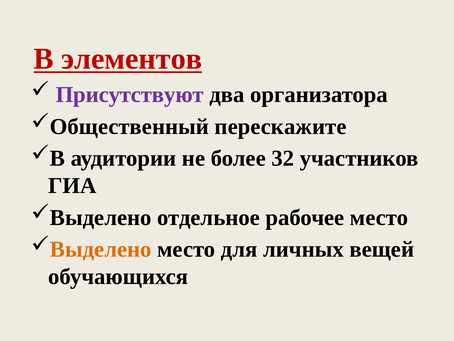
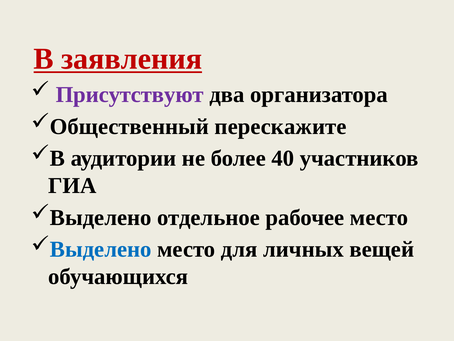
элементов: элементов -> заявления
32: 32 -> 40
Выделено at (101, 249) colour: orange -> blue
